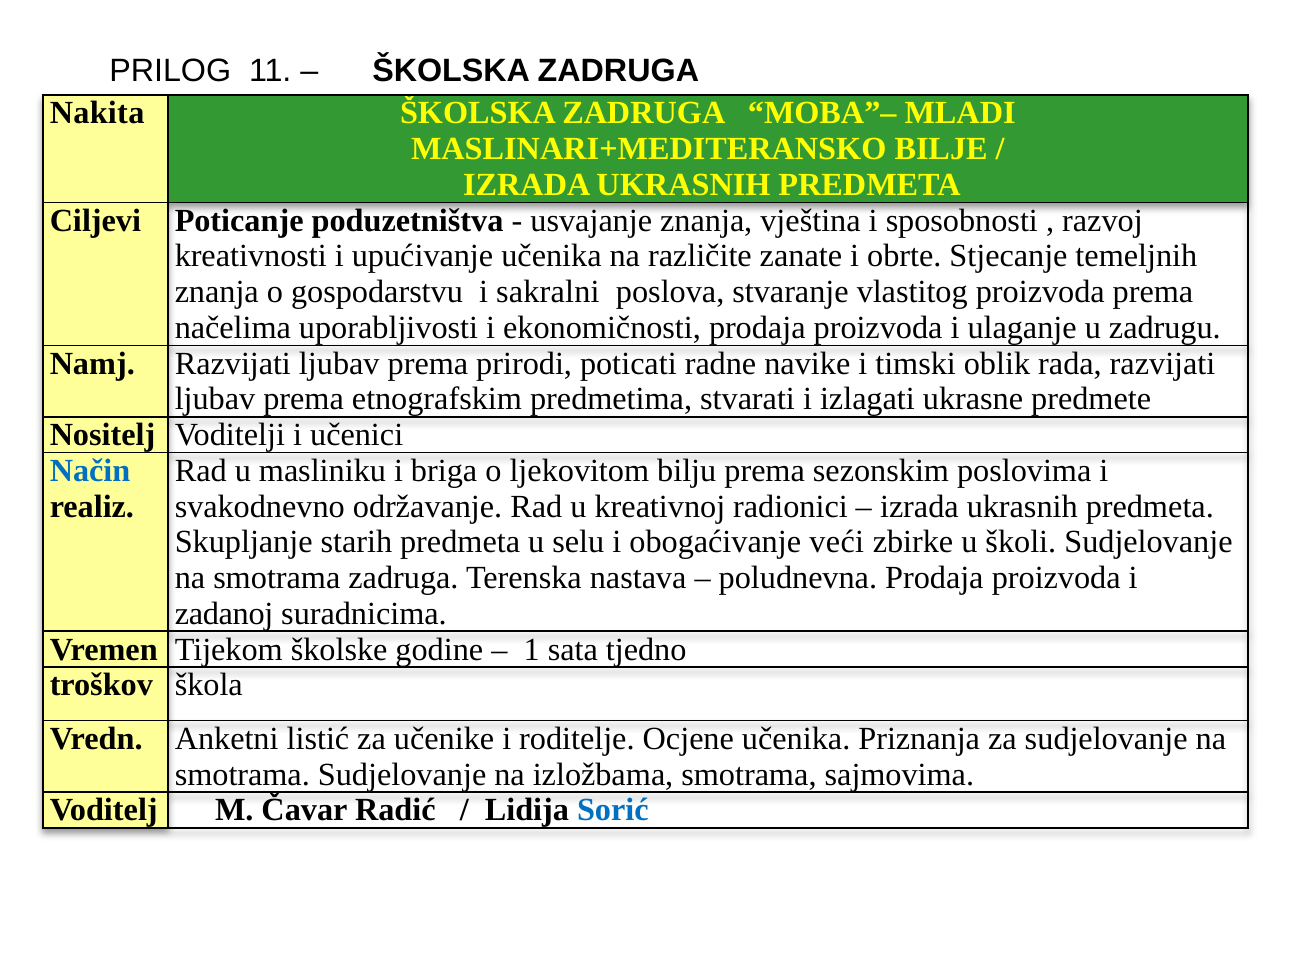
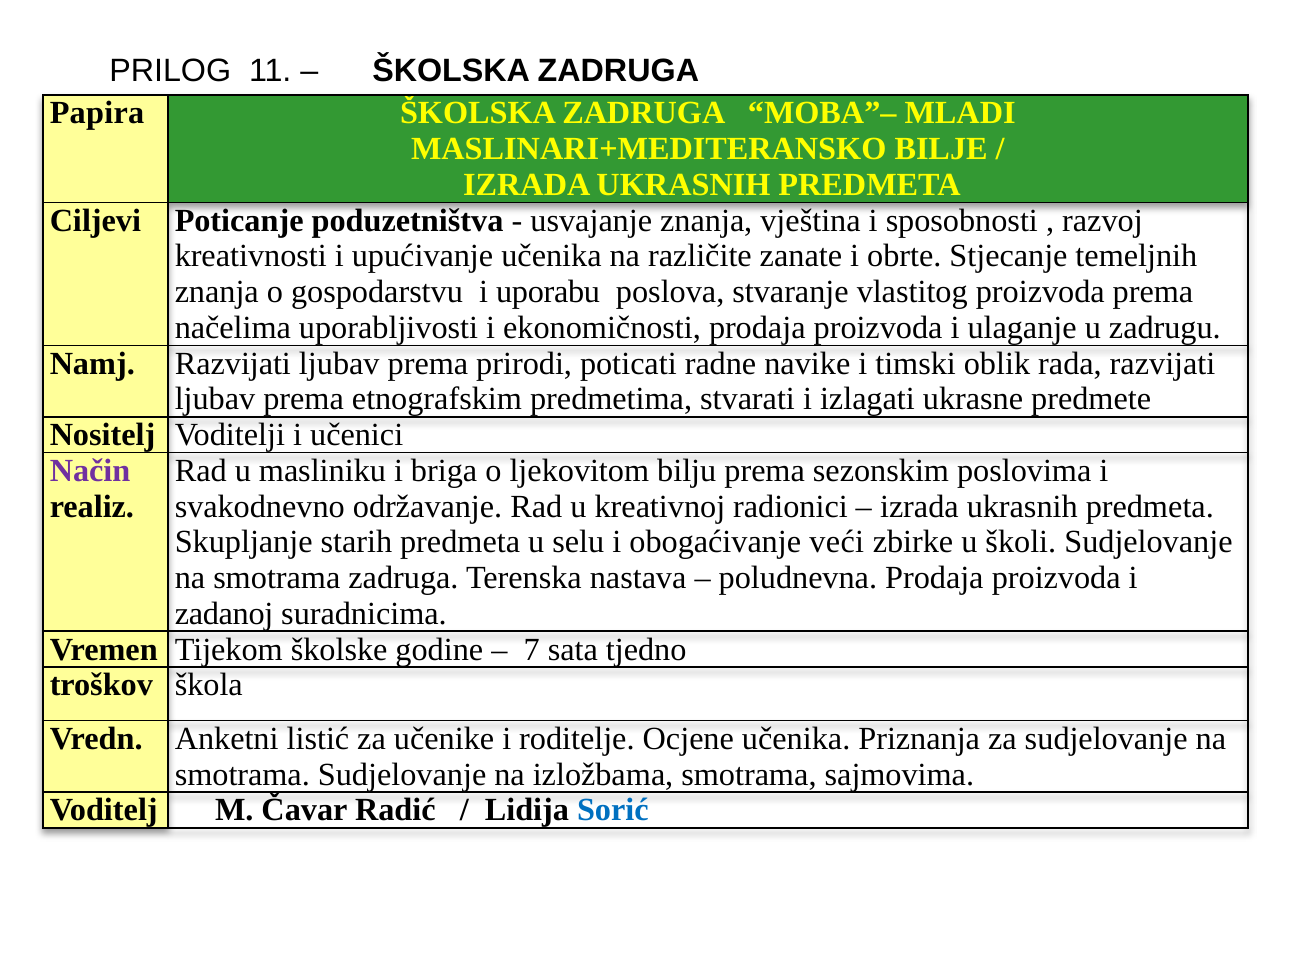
Nakita: Nakita -> Papira
sakralni: sakralni -> uporabu
Način colour: blue -> purple
1: 1 -> 7
